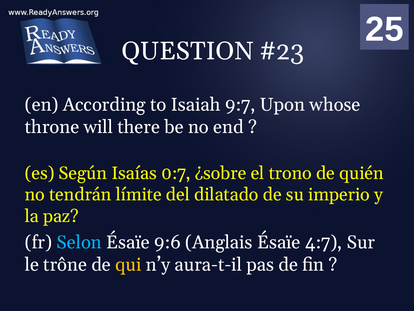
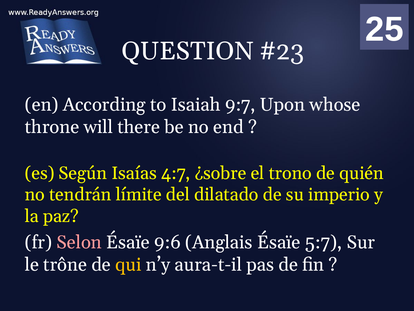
0:7: 0:7 -> 4:7
Selon colour: light blue -> pink
4:7: 4:7 -> 5:7
